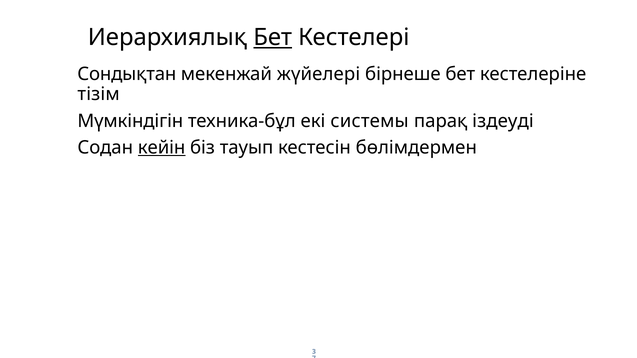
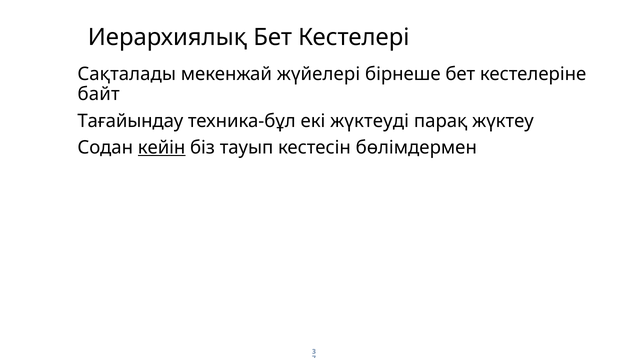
Бет at (273, 38) underline: present -> none
Сондықтан: Сондықтан -> Сақталады
тізім: тізім -> байт
Мүмкіндігін: Мүмкіндігін -> Тағайындау
системы: системы -> жүктеуді
іздеуді: іздеуді -> жүктеу
